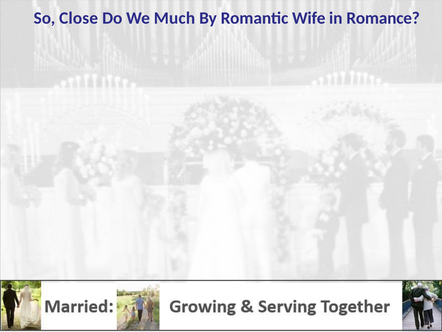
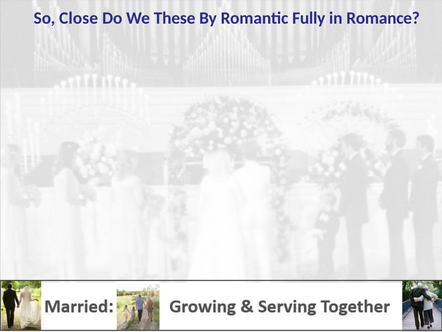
Much: Much -> These
Wife: Wife -> Fully
